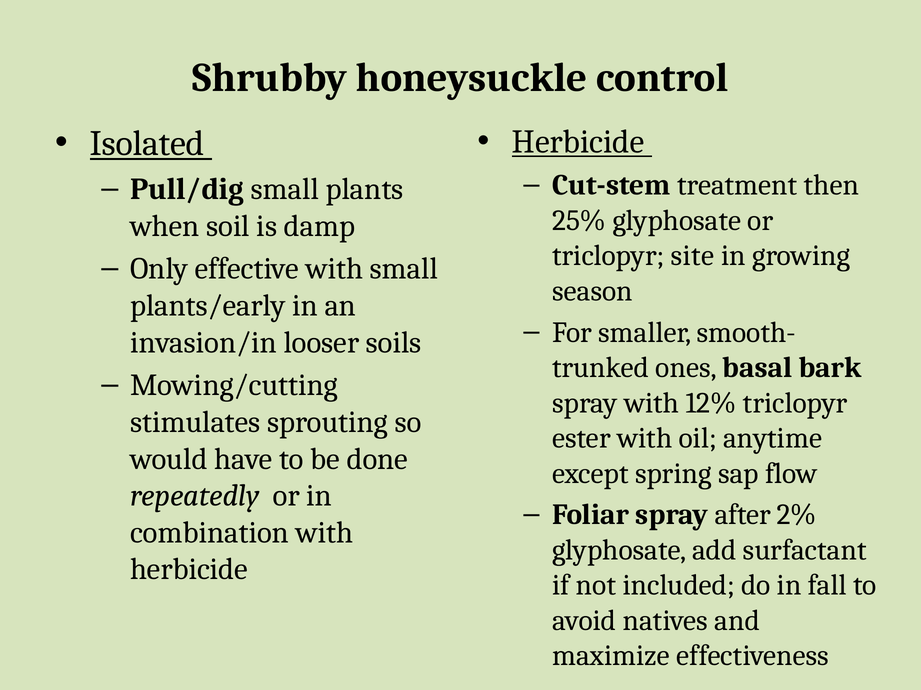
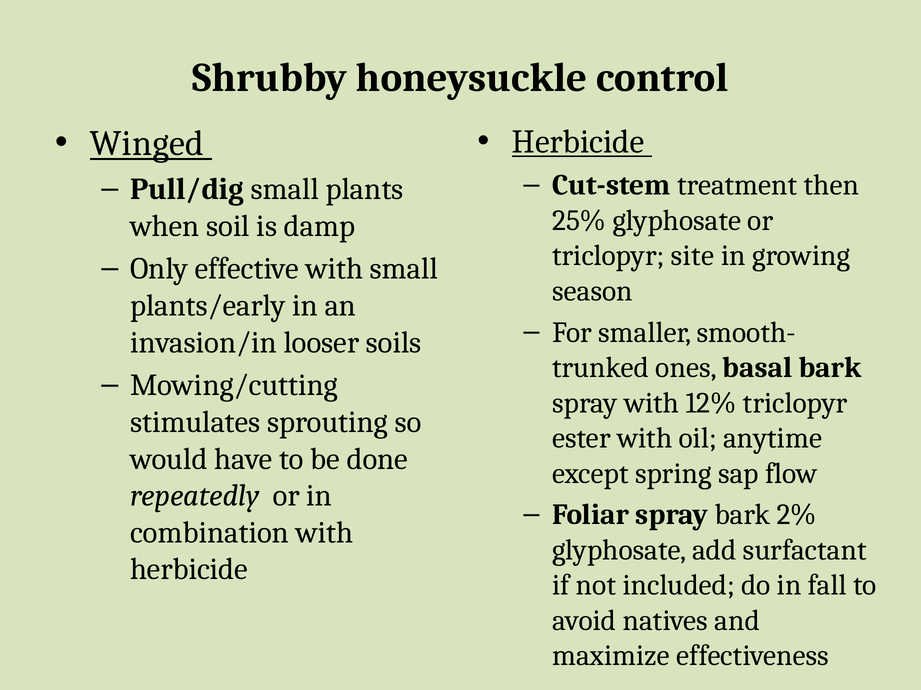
Isolated: Isolated -> Winged
spray after: after -> bark
